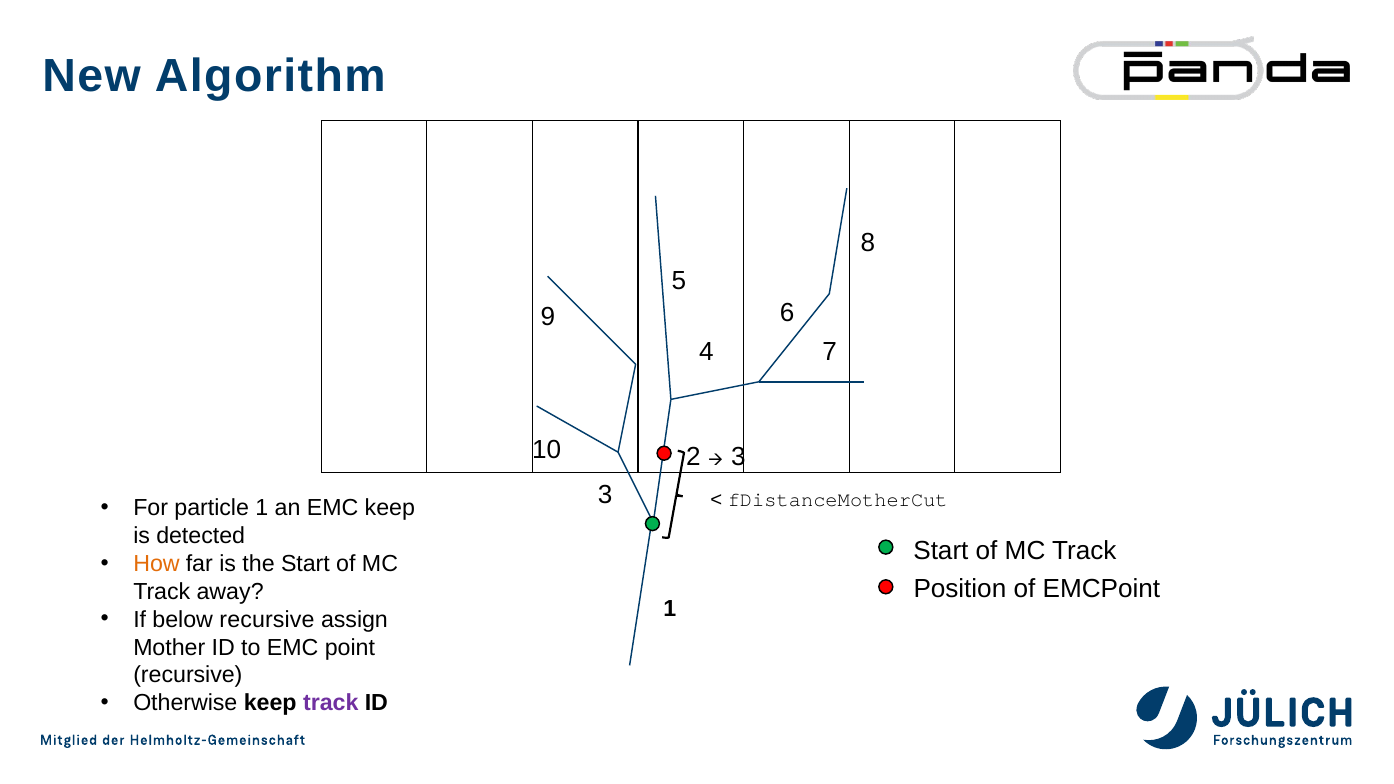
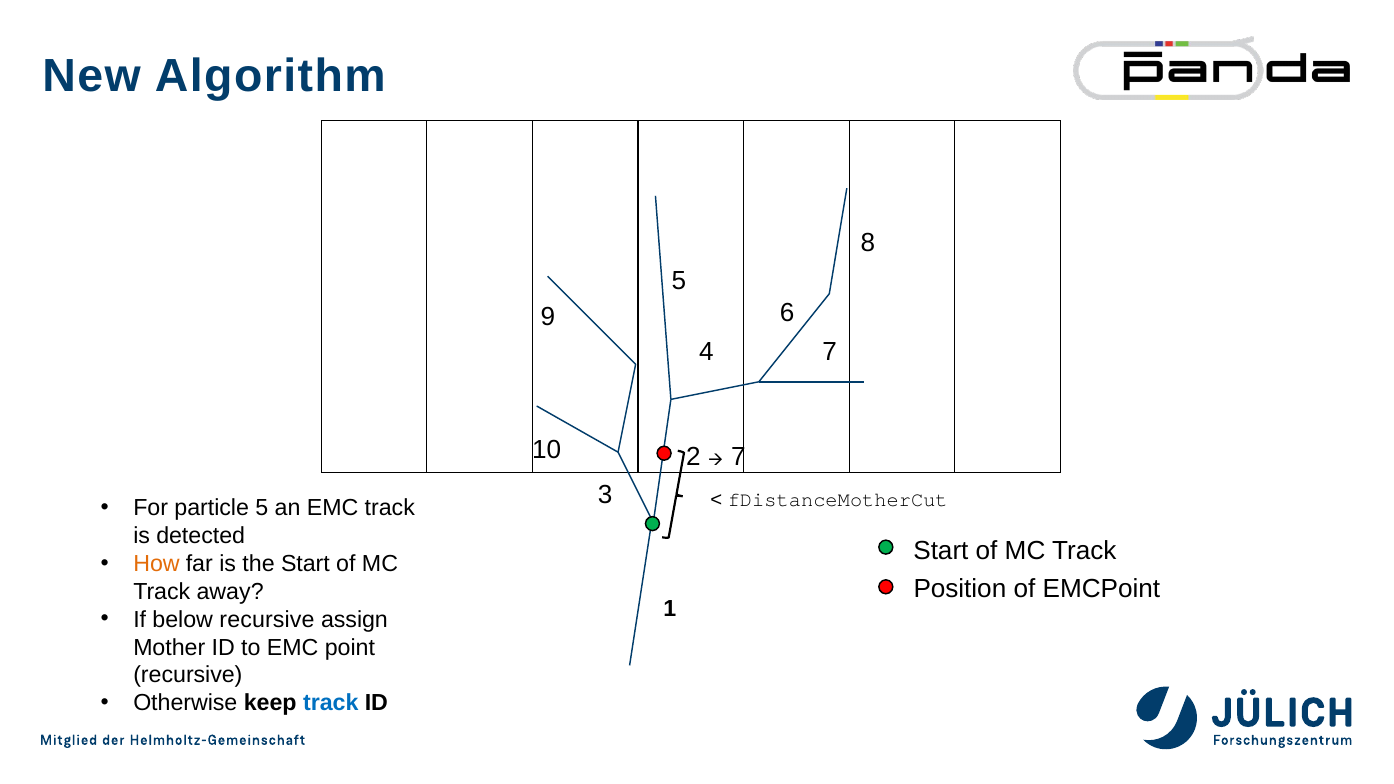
3 at (738, 457): 3 -> 7
particle 1: 1 -> 5
EMC keep: keep -> track
track at (331, 703) colour: purple -> blue
